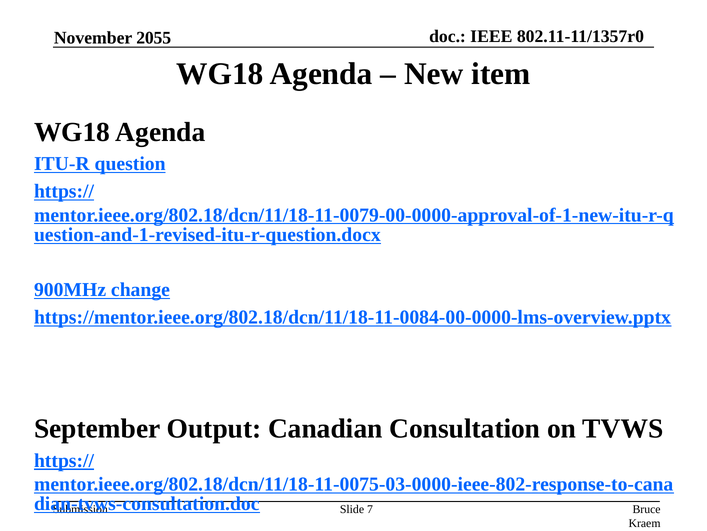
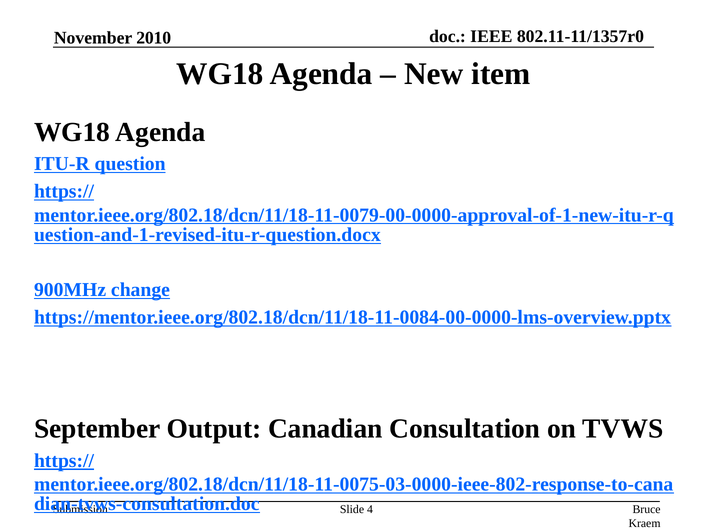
2055: 2055 -> 2010
7: 7 -> 4
